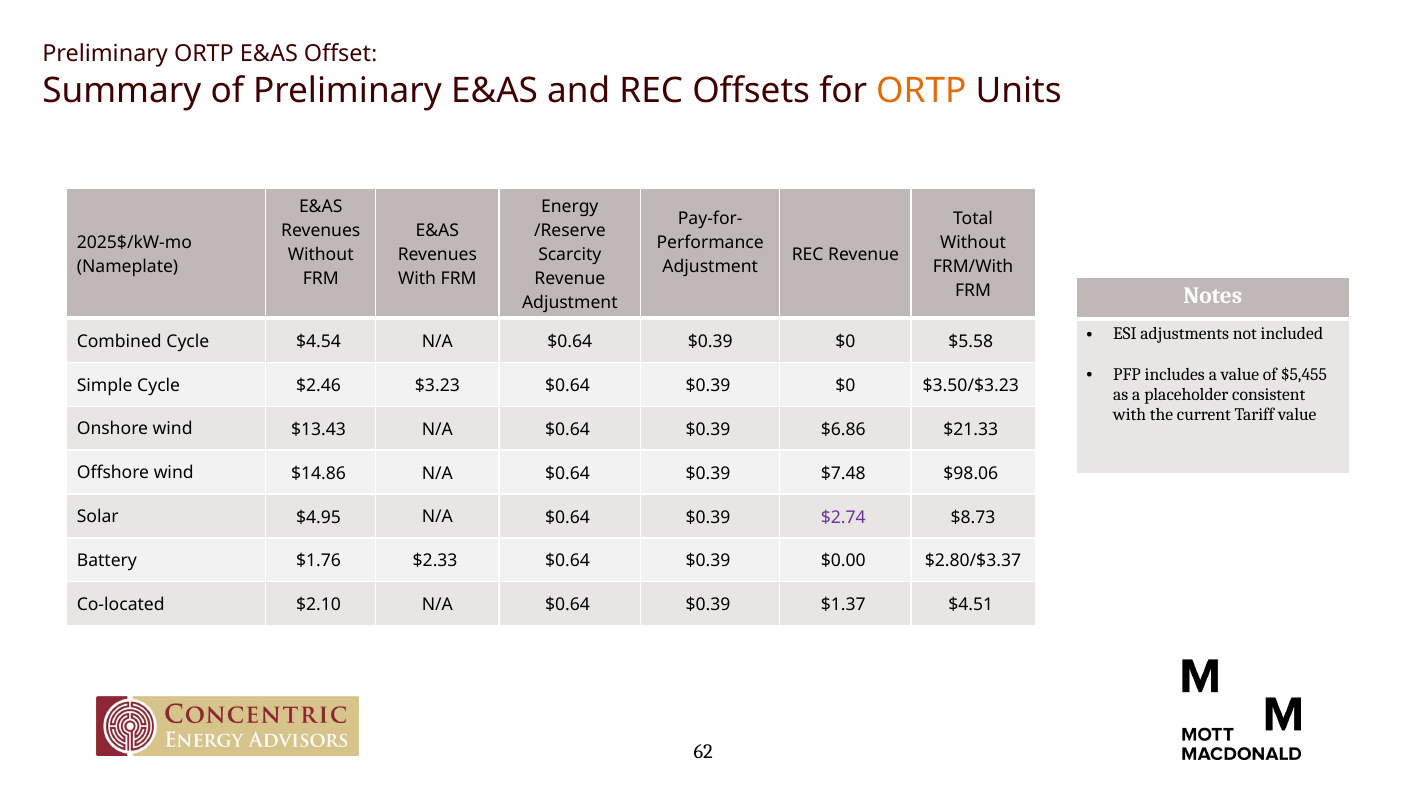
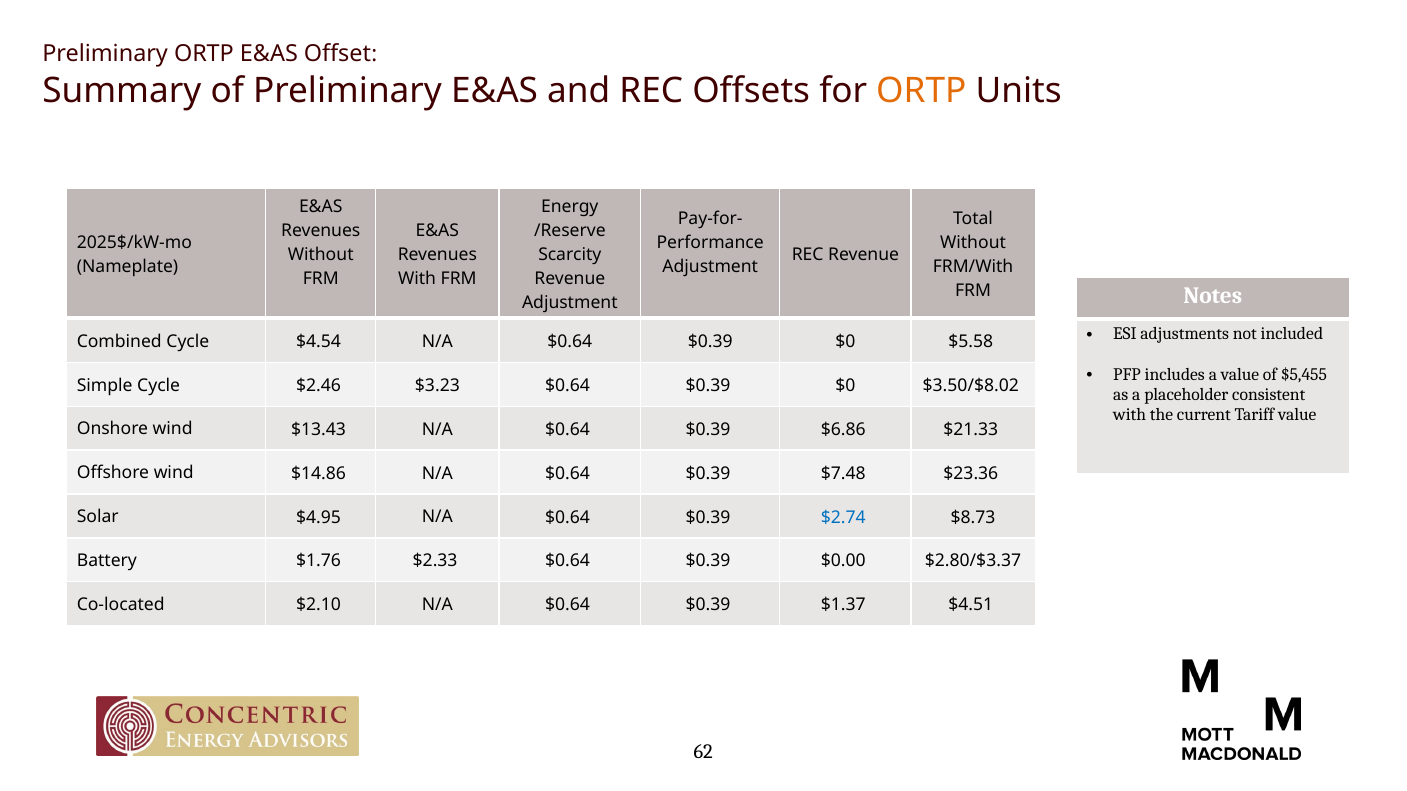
$3.50/$3.23: $3.50/$3.23 -> $3.50/$8.02
$98.06: $98.06 -> $23.36
$2.74 colour: purple -> blue
